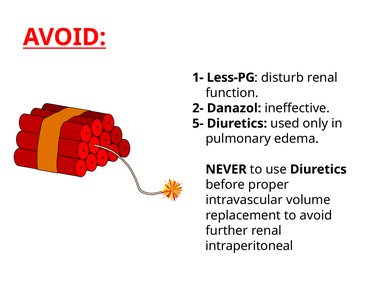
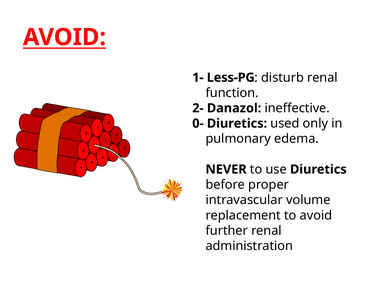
5-: 5- -> 0-
intraperitoneal: intraperitoneal -> administration
